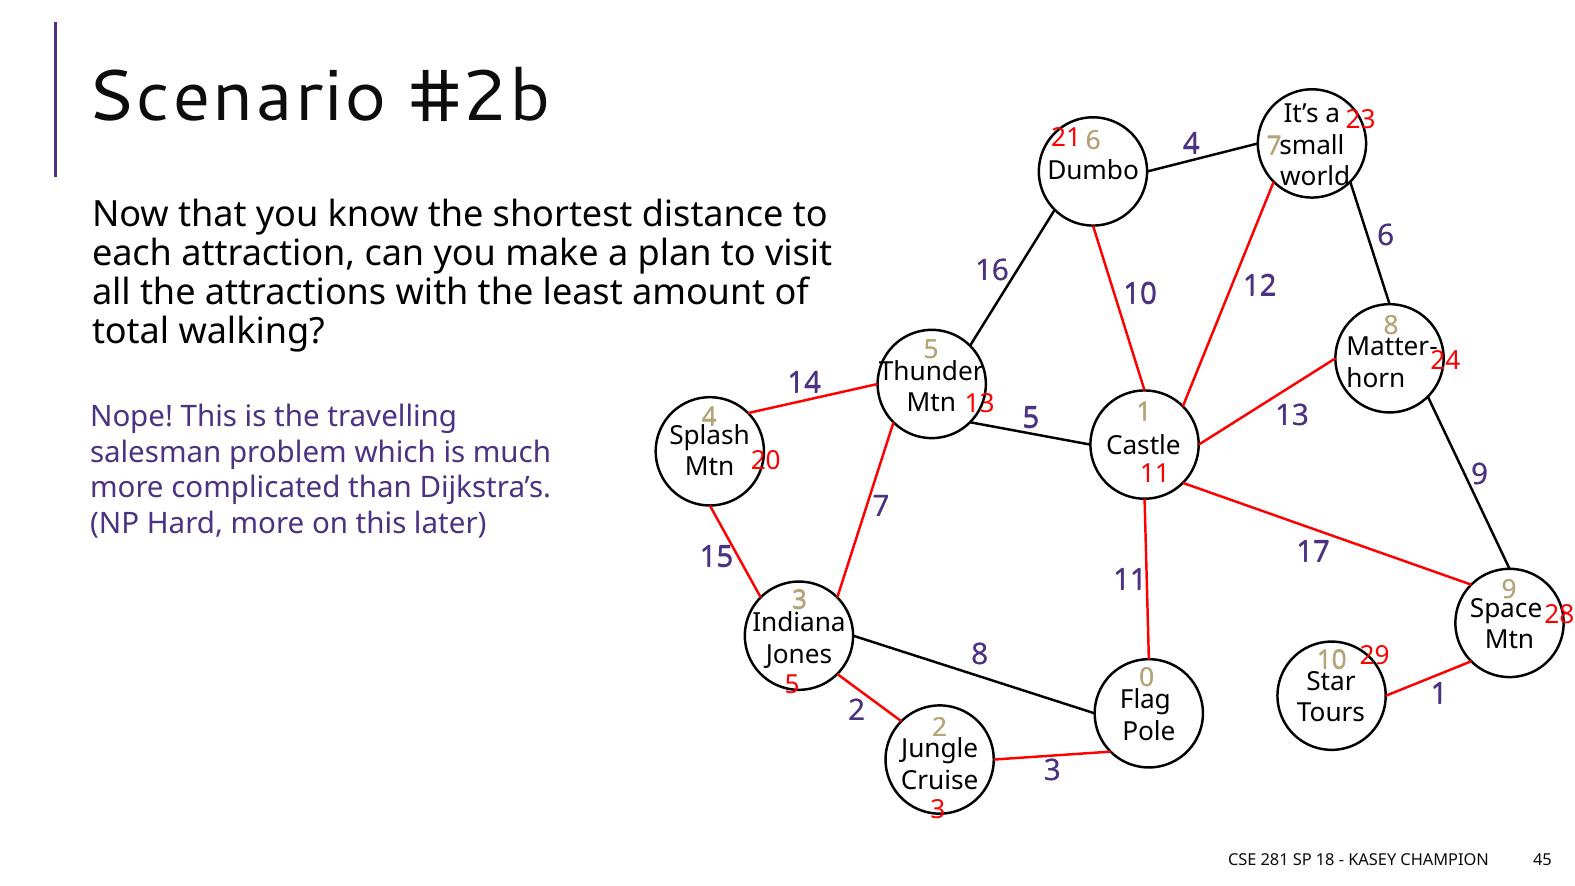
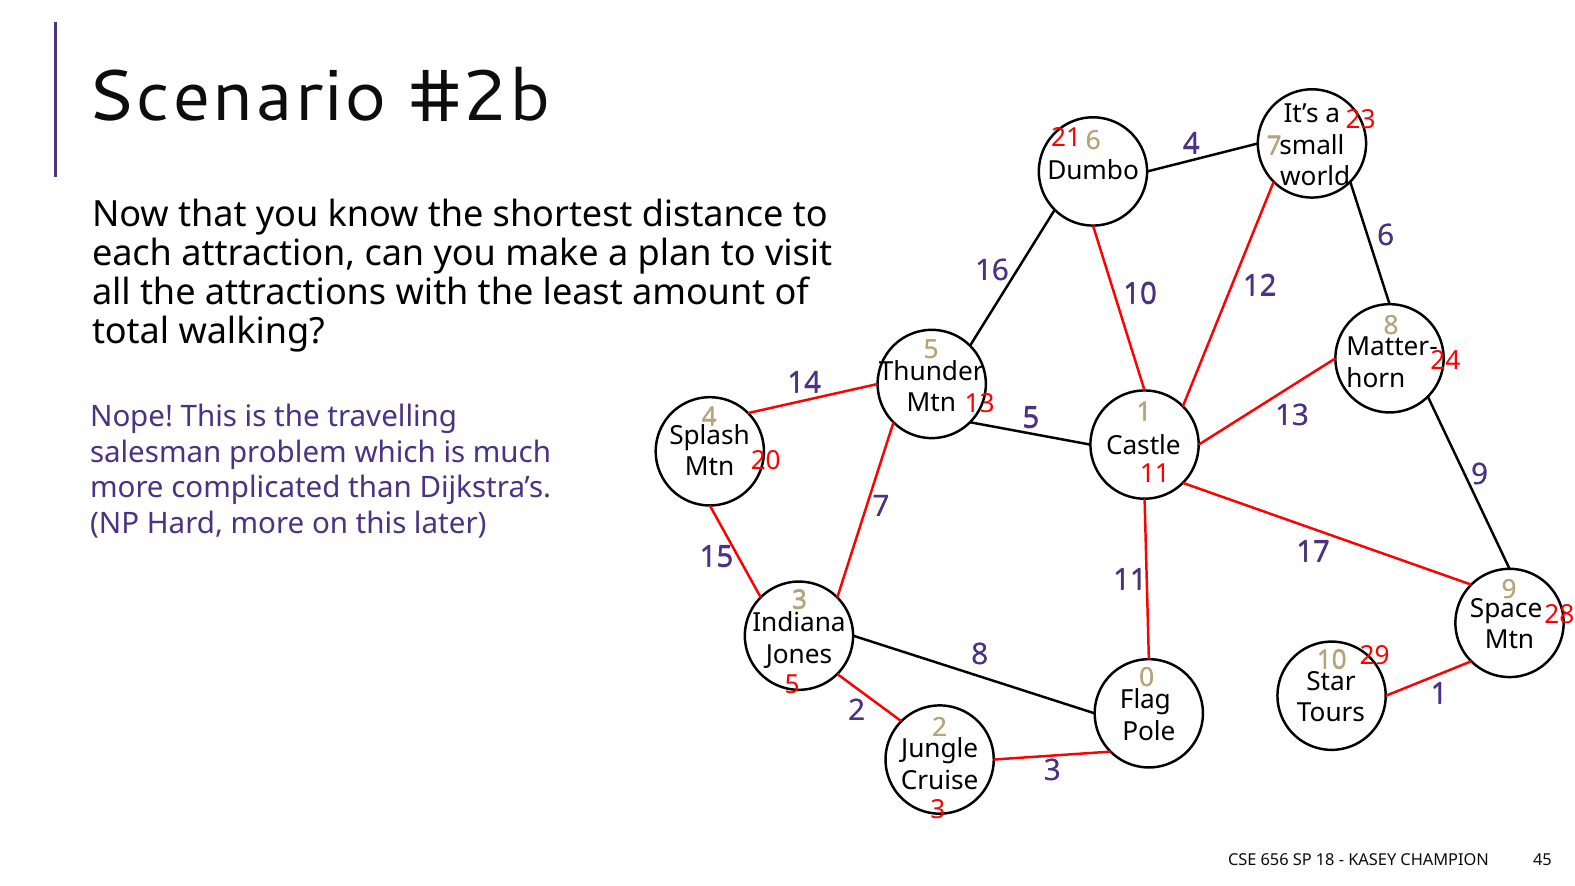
281: 281 -> 656
